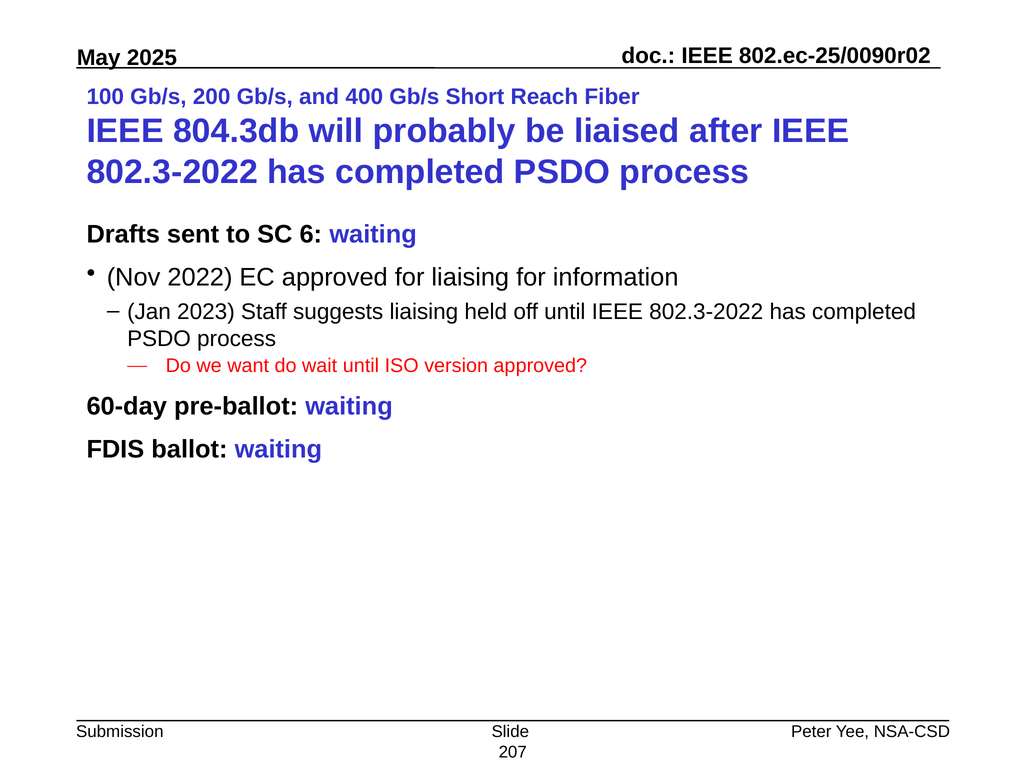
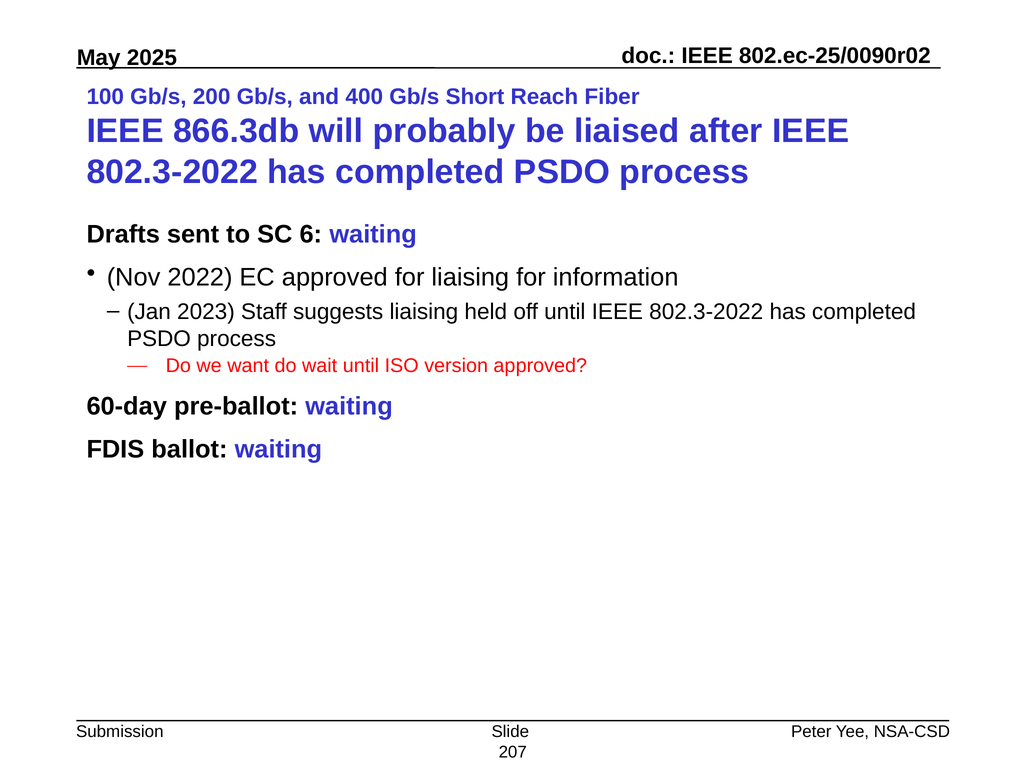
804.3db: 804.3db -> 866.3db
